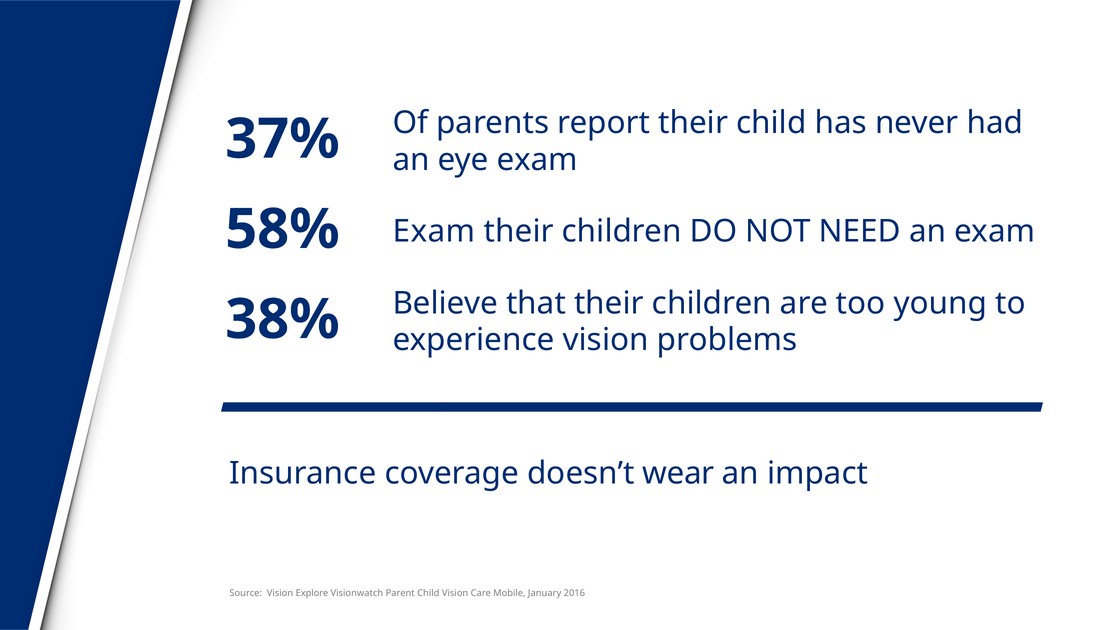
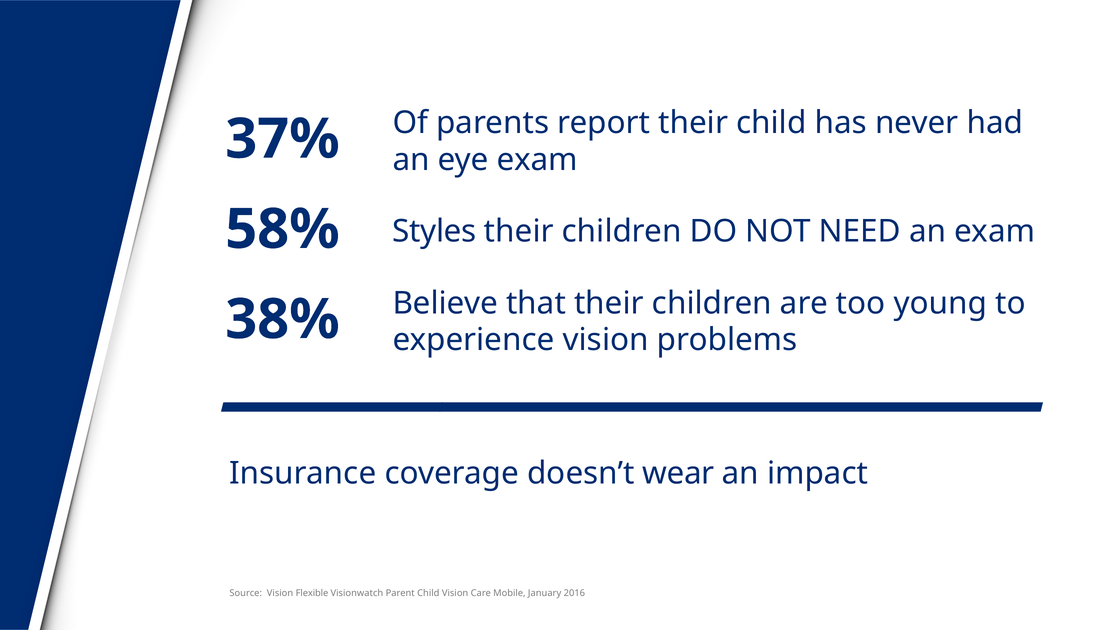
58% Exam: Exam -> Styles
Explore: Explore -> Flexible
